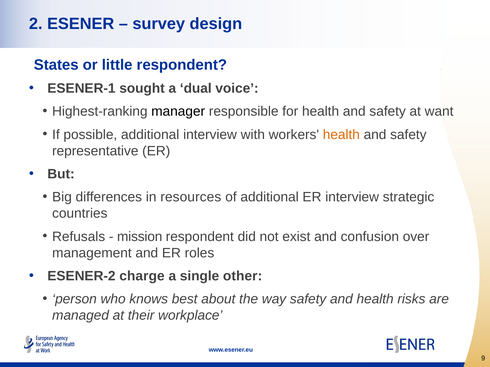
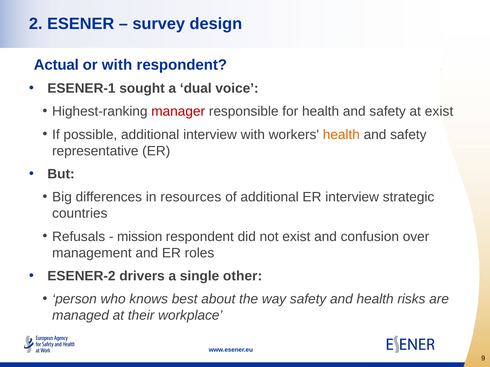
States: States -> Actual
or little: little -> with
manager colour: black -> red
at want: want -> exist
charge: charge -> drivers
